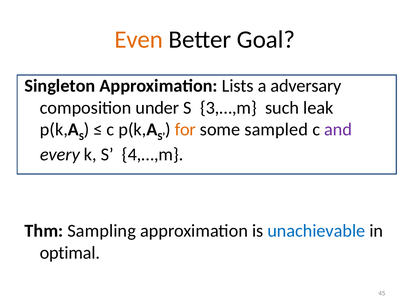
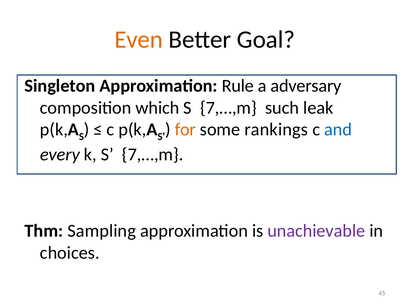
Lists: Lists -> Rule
under: under -> which
3,…,m at (228, 108): 3,…,m -> 7,…,m
sampled: sampled -> rankings
and colour: purple -> blue
4,…,m at (153, 155): 4,…,m -> 7,…,m
unachievable colour: blue -> purple
optimal: optimal -> choices
